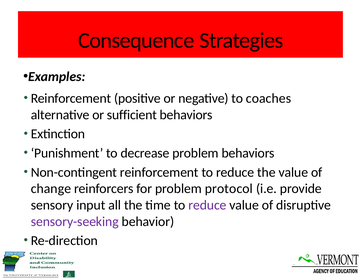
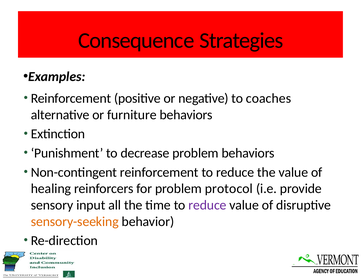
sufficient: sufficient -> furniture
change: change -> healing
sensory-seeking colour: purple -> orange
